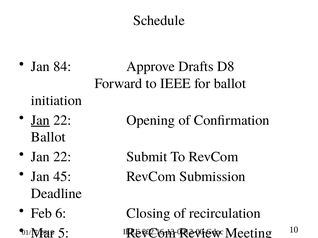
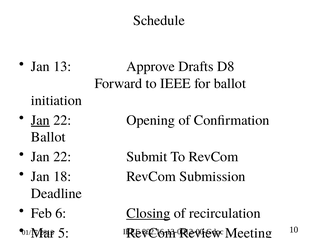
84: 84 -> 13
45: 45 -> 18
Closing underline: none -> present
